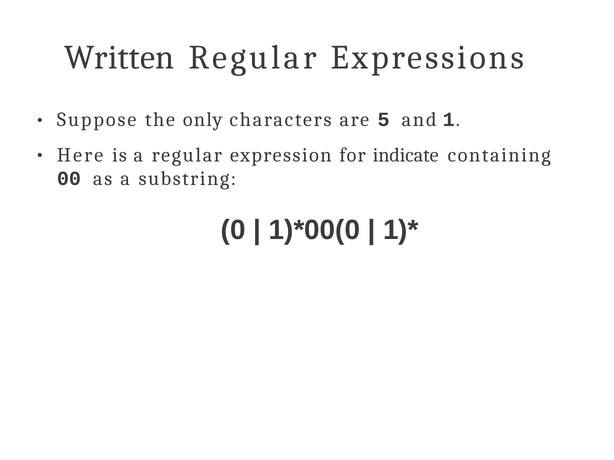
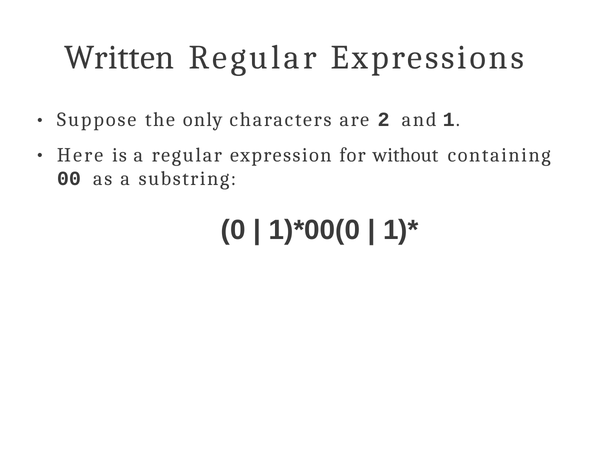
5: 5 -> 2
indicate: indicate -> without
